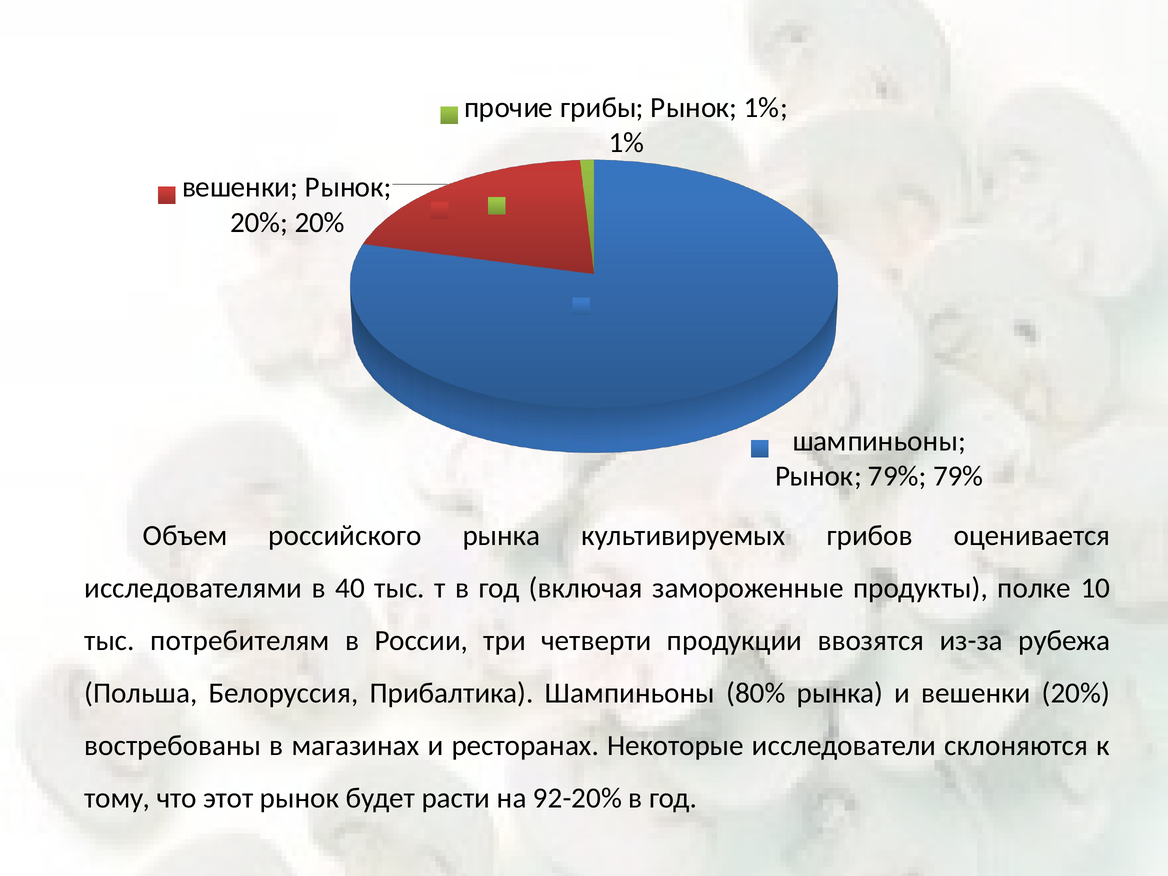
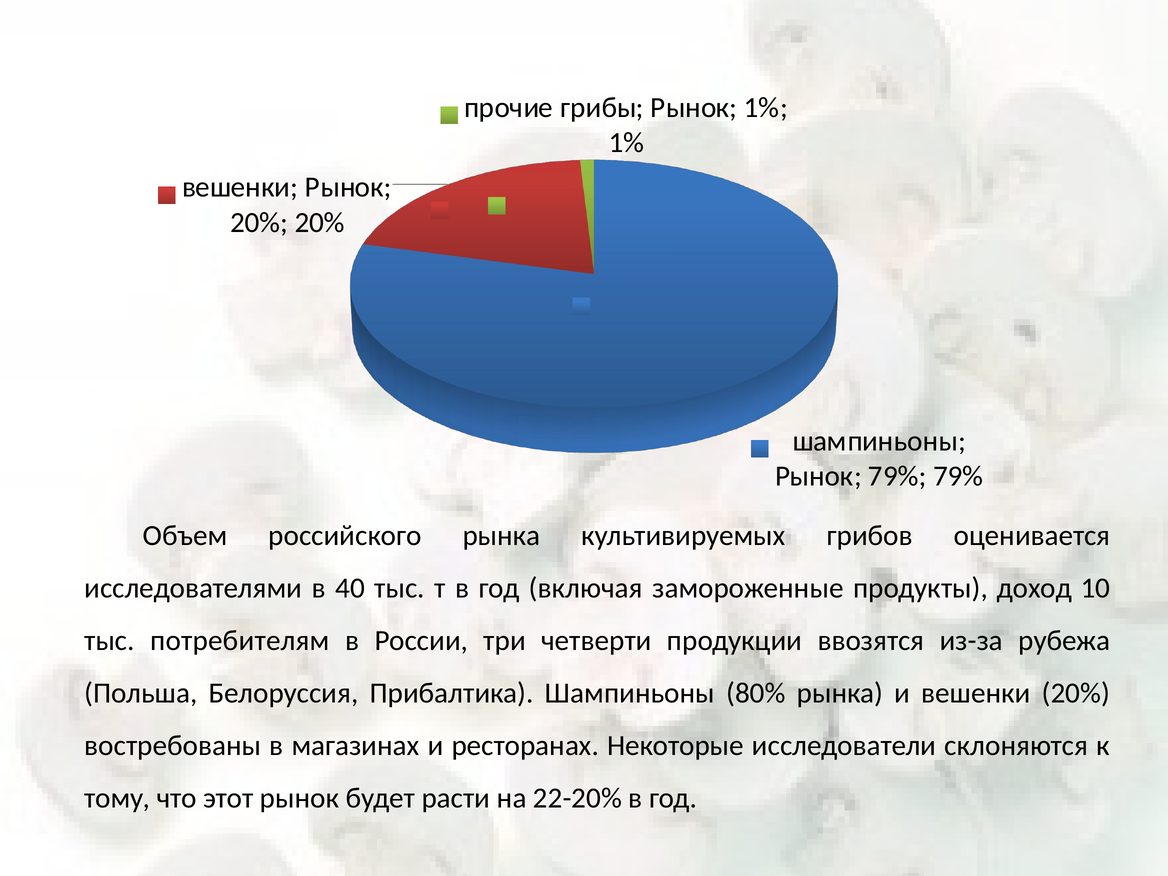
полке: полке -> доход
92-20%: 92-20% -> 22-20%
